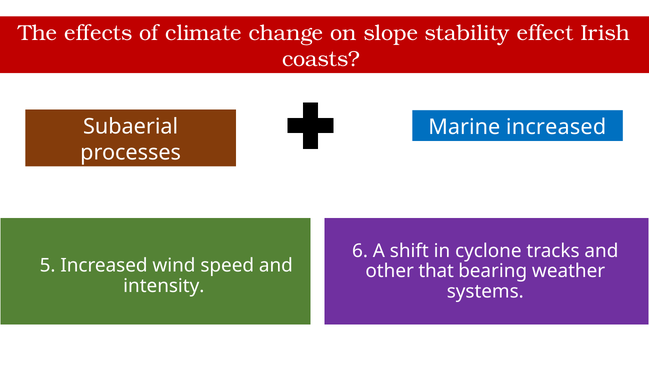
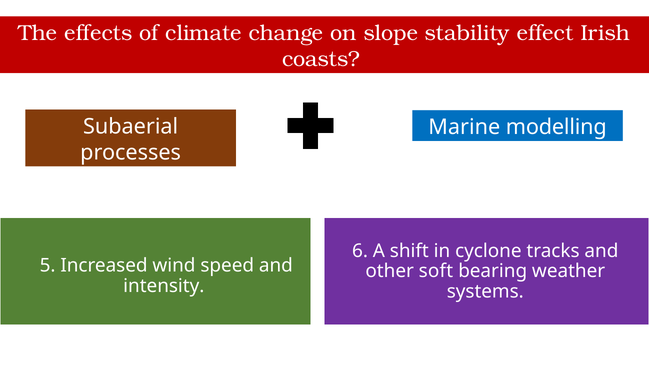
Marine increased: increased -> modelling
that: that -> soft
